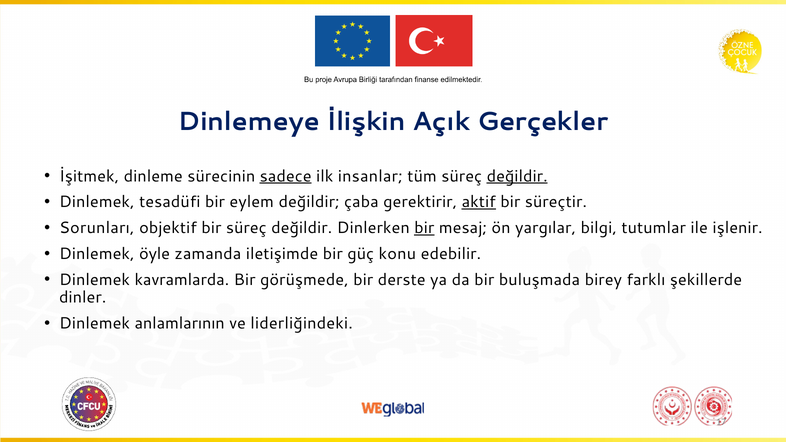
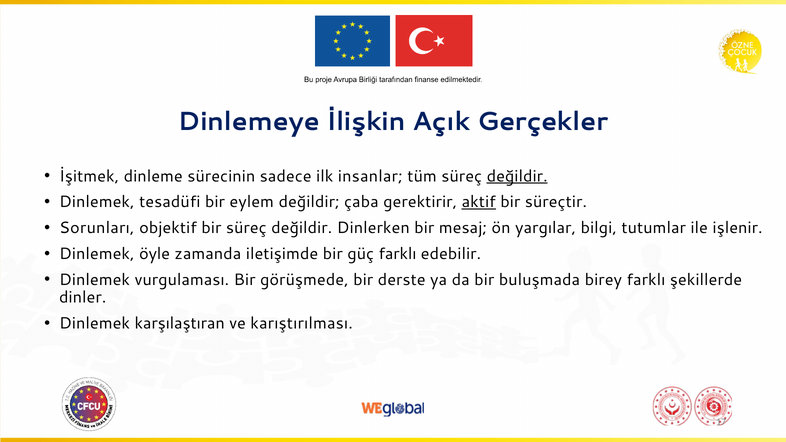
sadece underline: present -> none
bir at (424, 228) underline: present -> none
güç konu: konu -> farklı
kavramlarda: kavramlarda -> vurgulaması
anlamlarının: anlamlarının -> karşılaştıran
liderliğindeki: liderliğindeki -> karıştırılması
